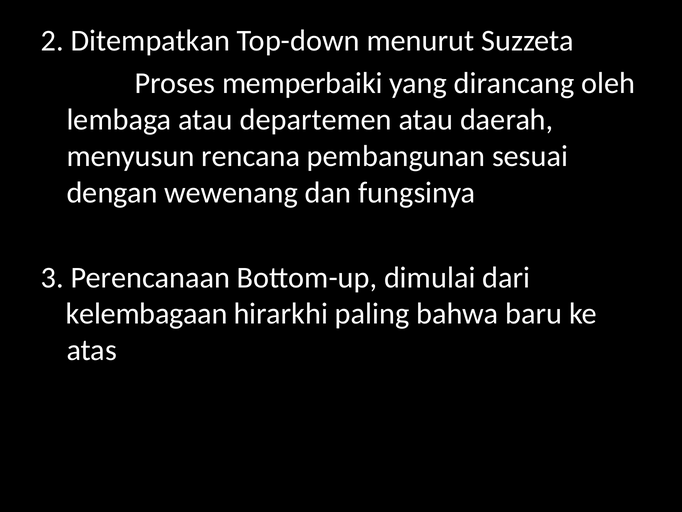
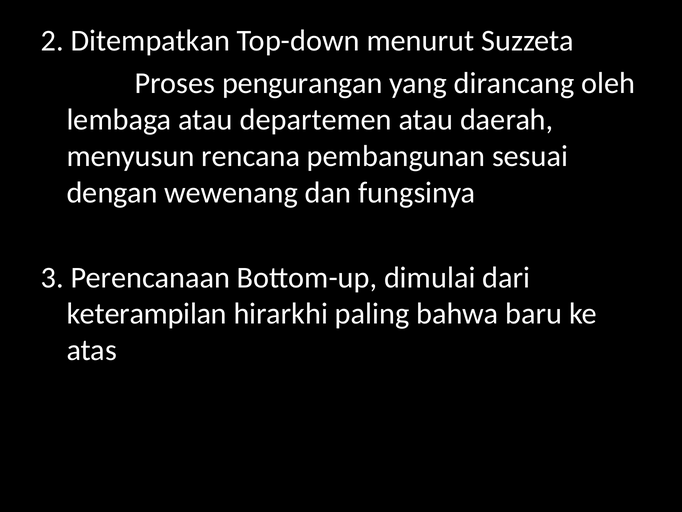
memperbaiki: memperbaiki -> pengurangan
kelembagaan: kelembagaan -> keterampilan
